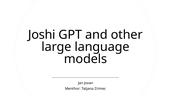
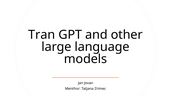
Joshi: Joshi -> Tran
